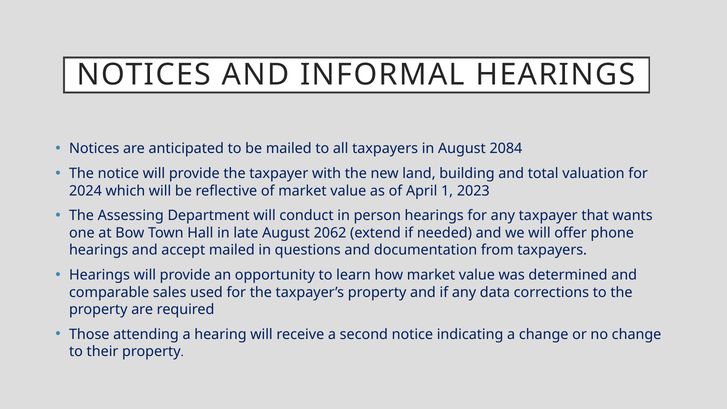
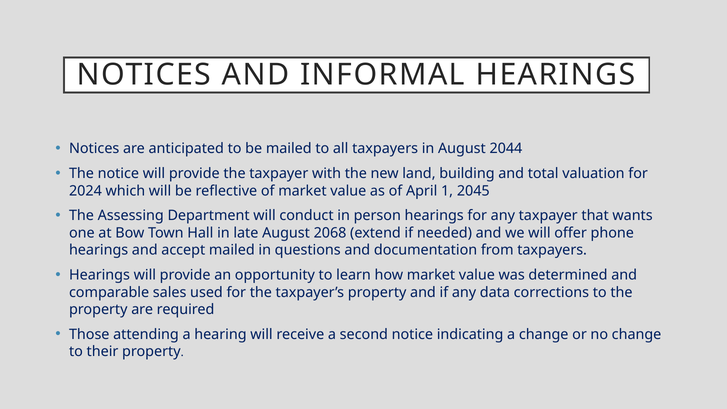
2084: 2084 -> 2044
2023: 2023 -> 2045
2062: 2062 -> 2068
